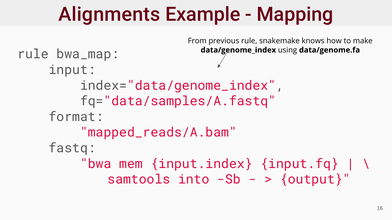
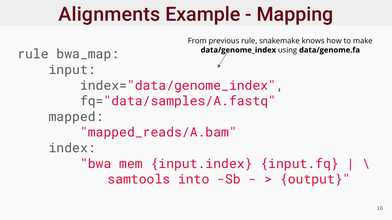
format: format -> mapped
fastq: fastq -> index
